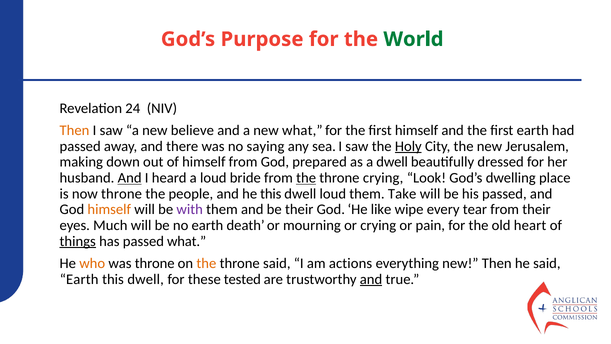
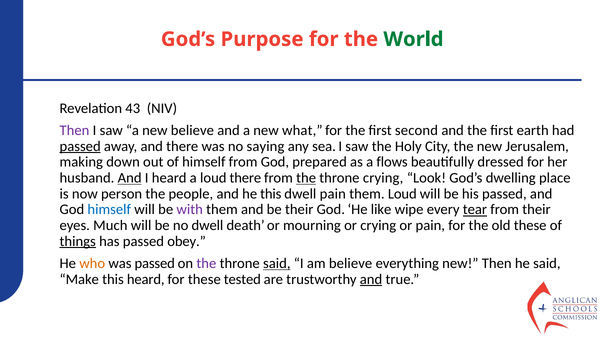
24: 24 -> 43
Then at (74, 130) colour: orange -> purple
first himself: himself -> second
passed at (80, 146) underline: none -> present
Holy underline: present -> none
a dwell: dwell -> flows
loud bride: bride -> there
now throne: throne -> person
dwell loud: loud -> pain
them Take: Take -> Loud
himself at (109, 209) colour: orange -> blue
tear underline: none -> present
no earth: earth -> dwell
old heart: heart -> these
passed what: what -> obey
was throne: throne -> passed
the at (206, 263) colour: orange -> purple
said at (277, 263) underline: none -> present
am actions: actions -> believe
Earth at (79, 279): Earth -> Make
dwell at (146, 279): dwell -> heard
